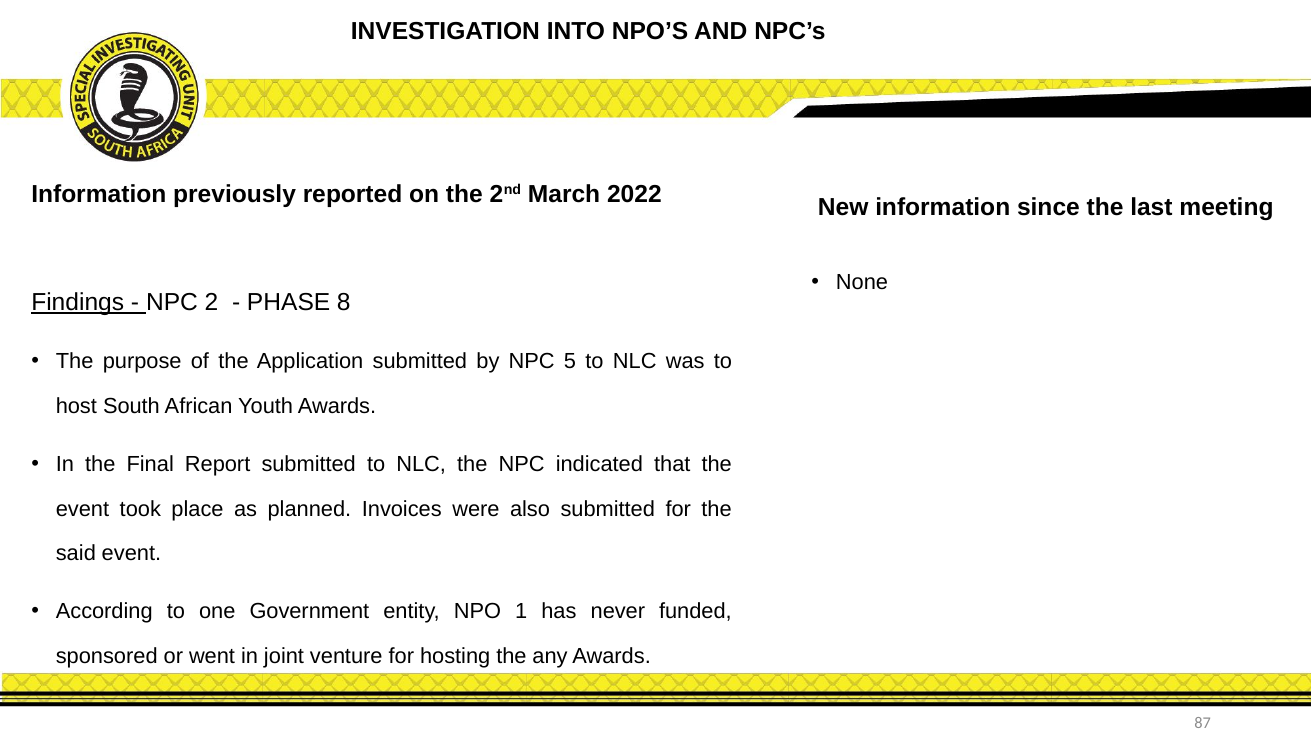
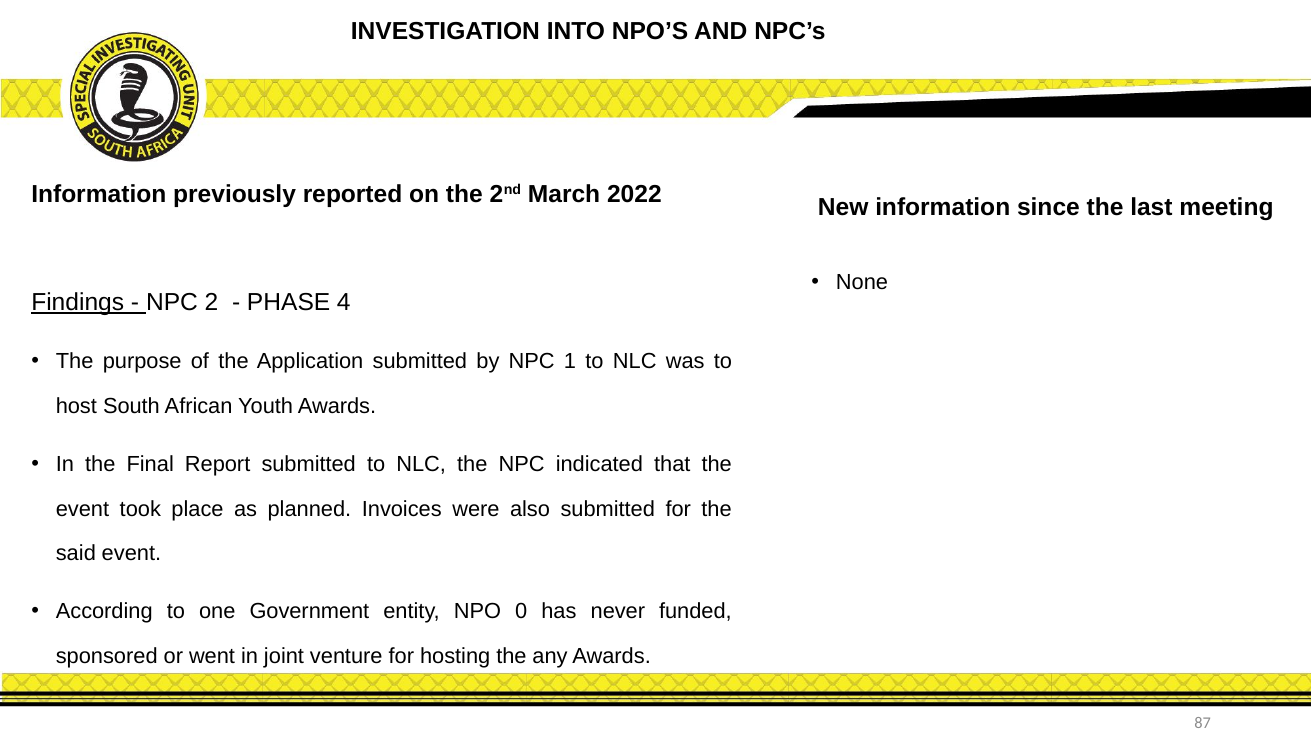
8: 8 -> 4
5: 5 -> 1
1: 1 -> 0
